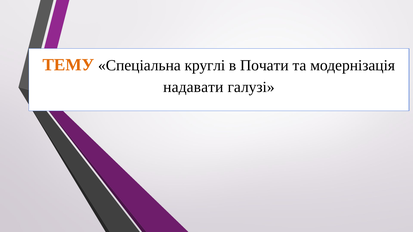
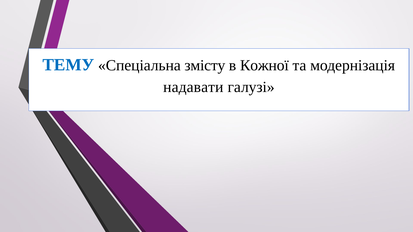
ТЕМУ colour: orange -> blue
круглі: круглі -> змісту
Почати: Почати -> Кожної
